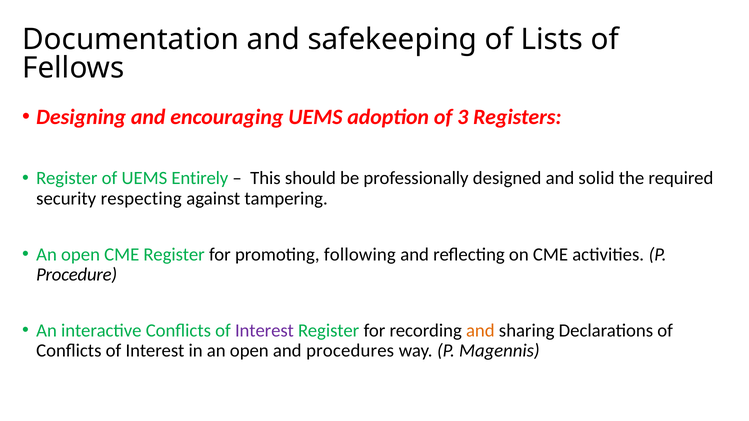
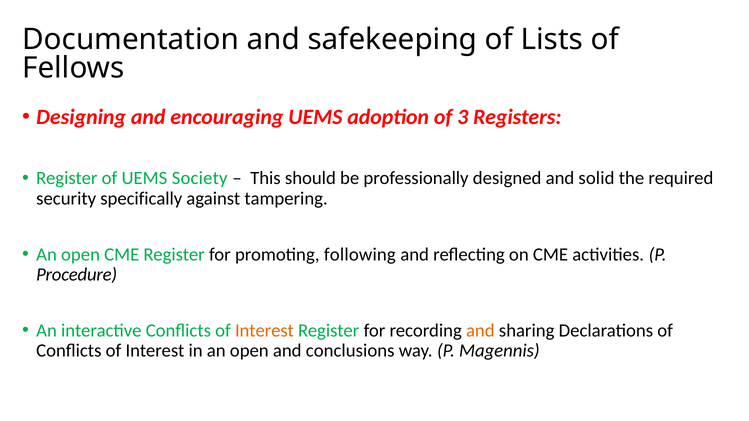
Entirely: Entirely -> Society
respecting: respecting -> specifically
Interest at (264, 331) colour: purple -> orange
procedures: procedures -> conclusions
